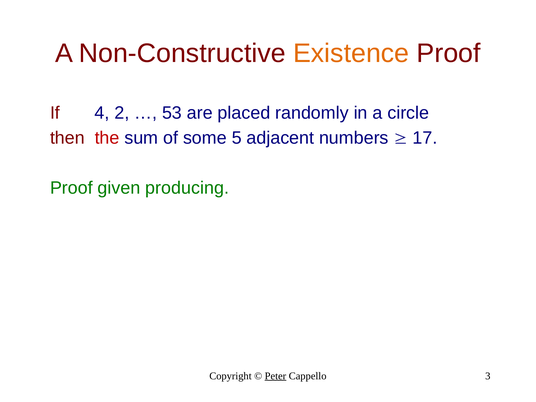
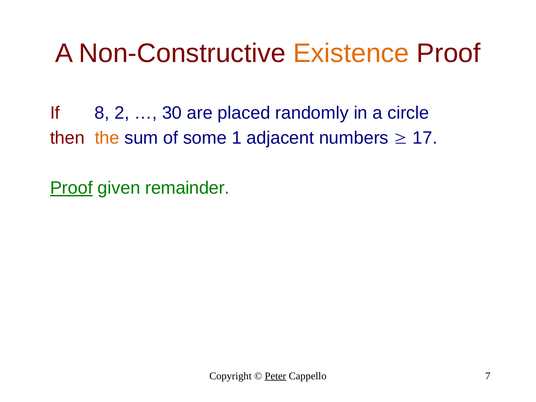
4: 4 -> 8
53: 53 -> 30
the colour: red -> orange
5: 5 -> 1
Proof at (71, 188) underline: none -> present
producing: producing -> remainder
3: 3 -> 7
